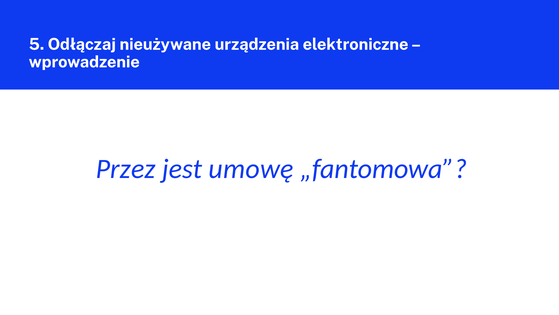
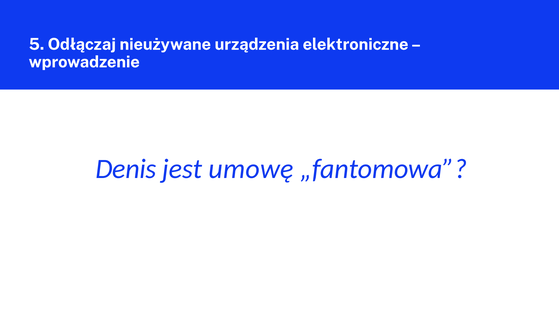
Przez: Przez -> Denis
